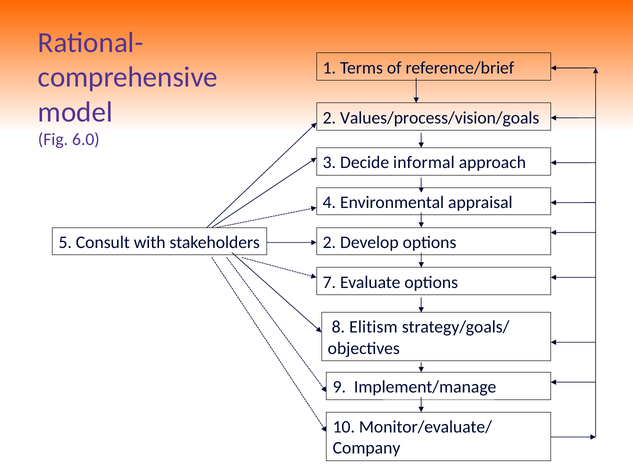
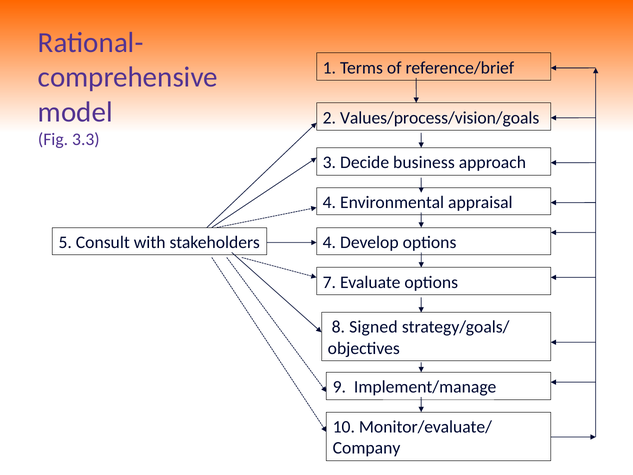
6.0: 6.0 -> 3.3
informal: informal -> business
stakeholders 2: 2 -> 4
Elitism: Elitism -> Signed
